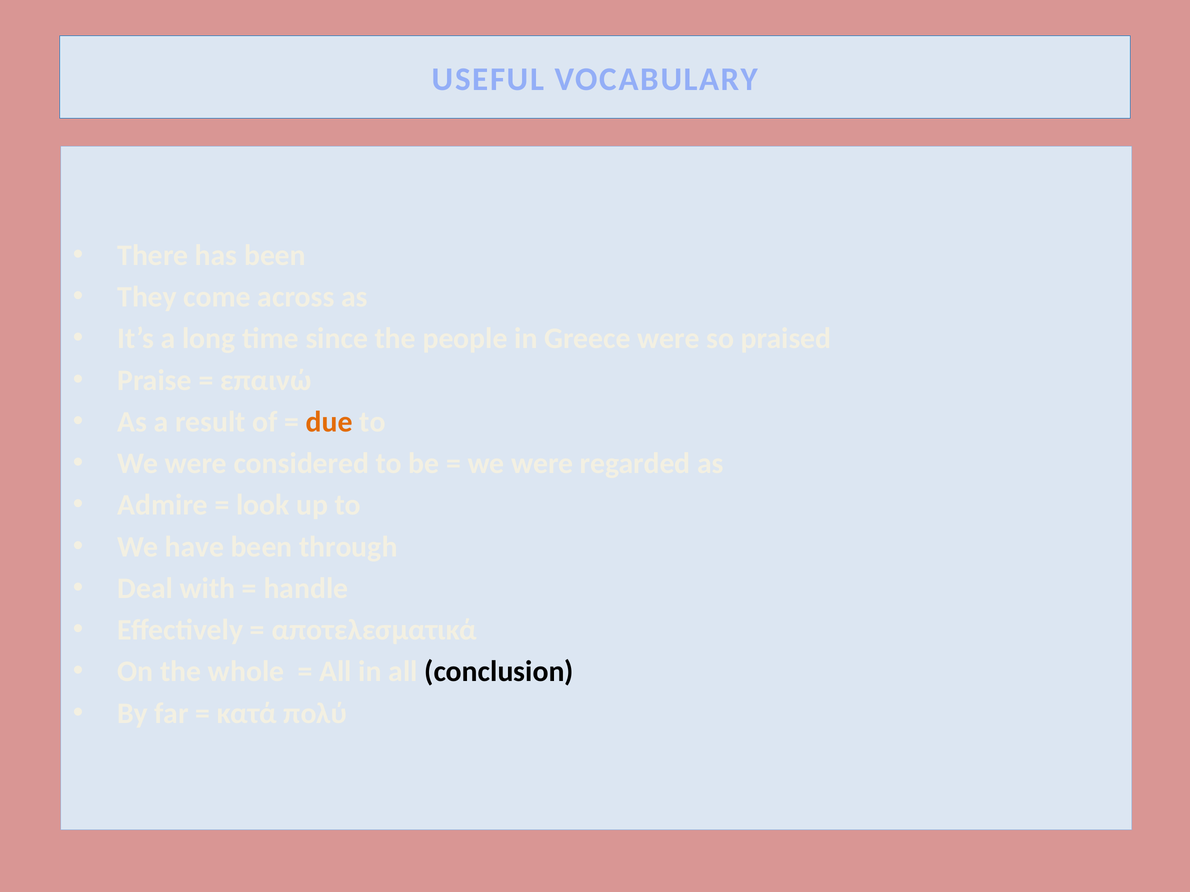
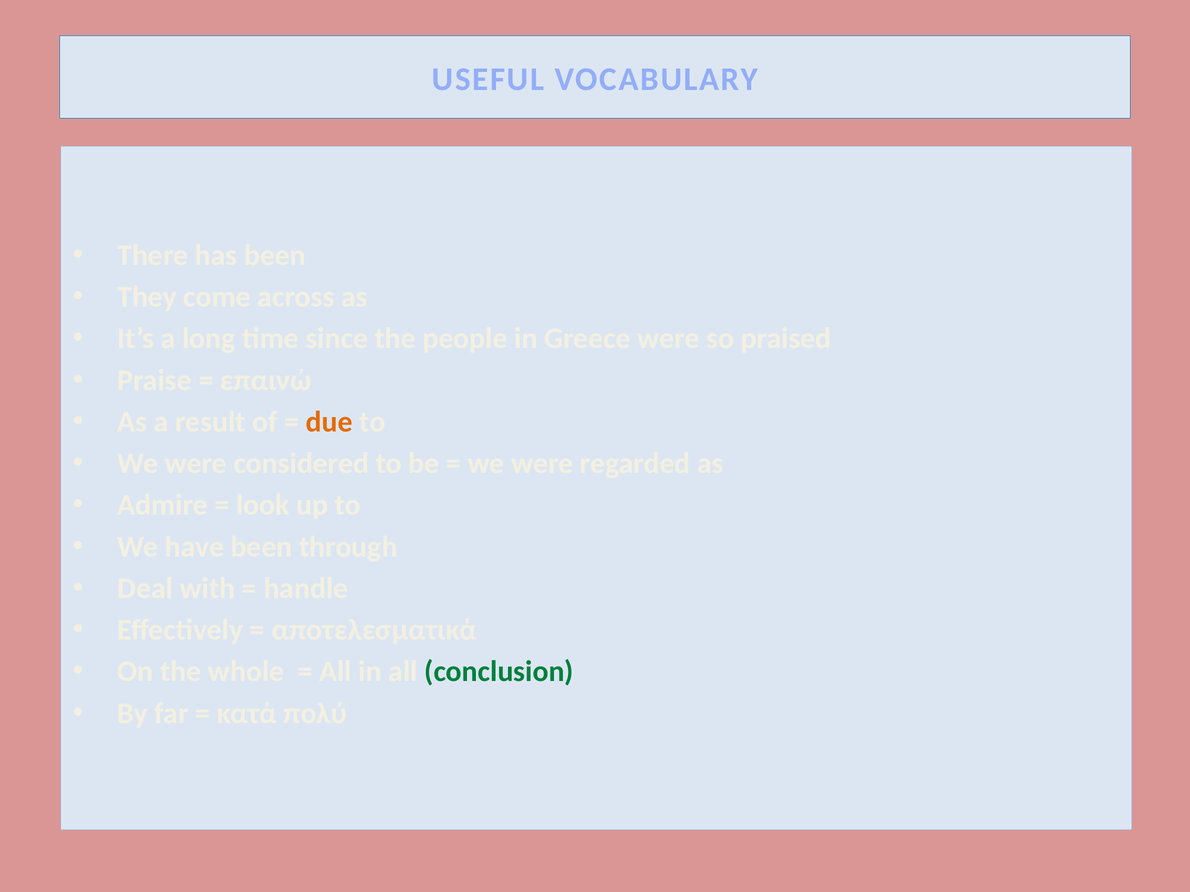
conclusion colour: black -> green
